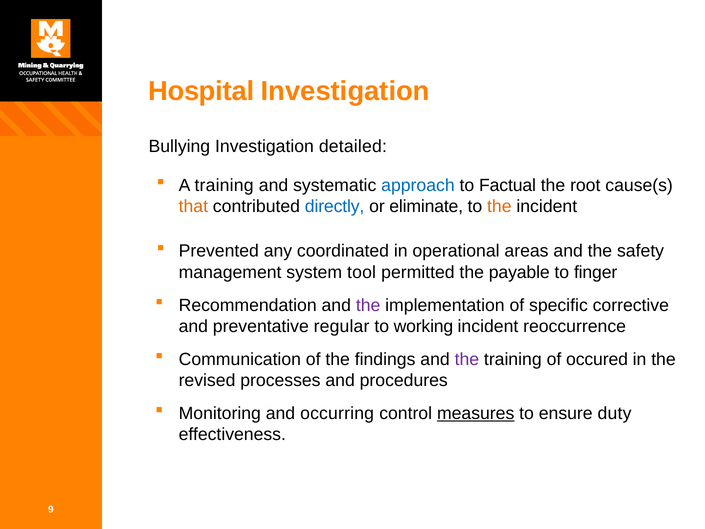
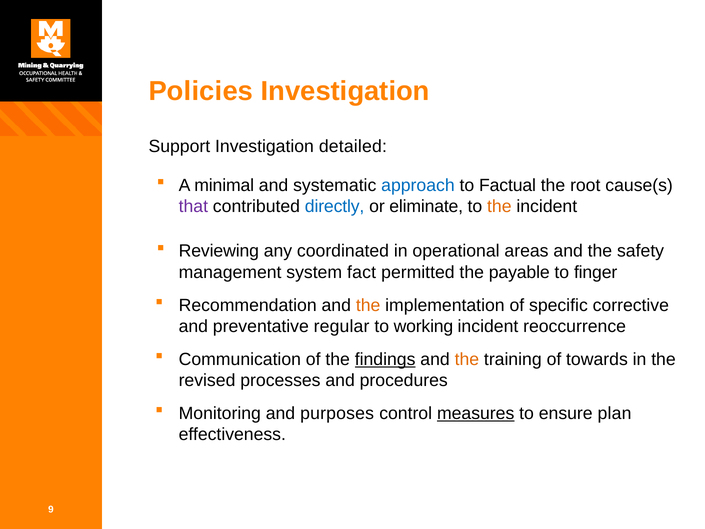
Hospital: Hospital -> Policies
Bullying: Bullying -> Support
A training: training -> minimal
that colour: orange -> purple
Prevented: Prevented -> Reviewing
tool: tool -> fact
the at (368, 305) colour: purple -> orange
findings underline: none -> present
the at (467, 359) colour: purple -> orange
occured: occured -> towards
occurring: occurring -> purposes
duty: duty -> plan
